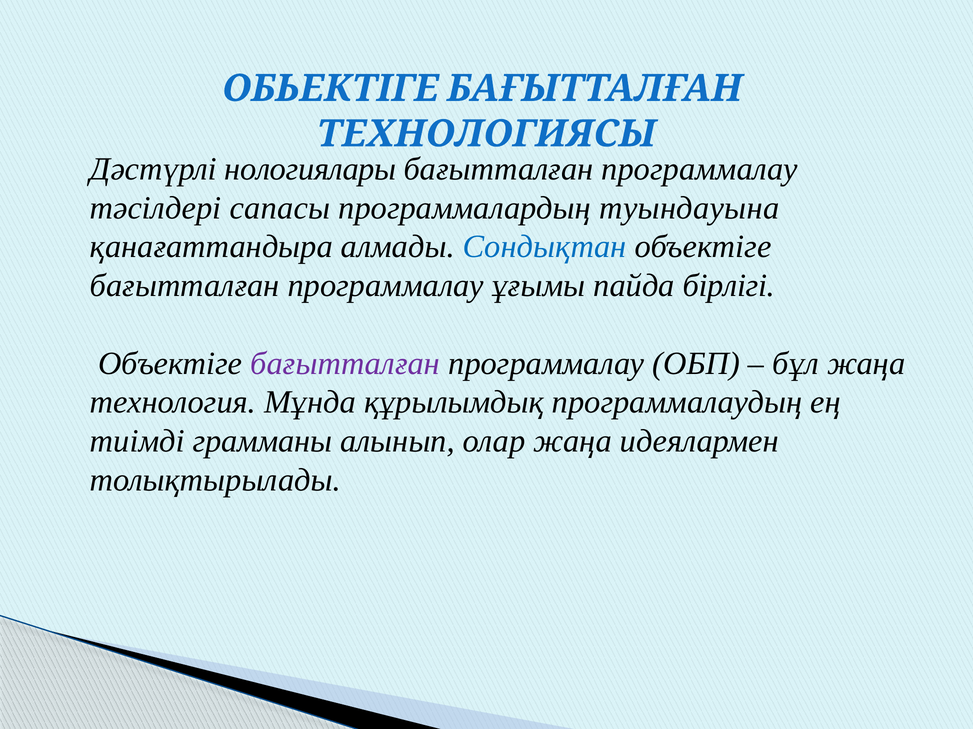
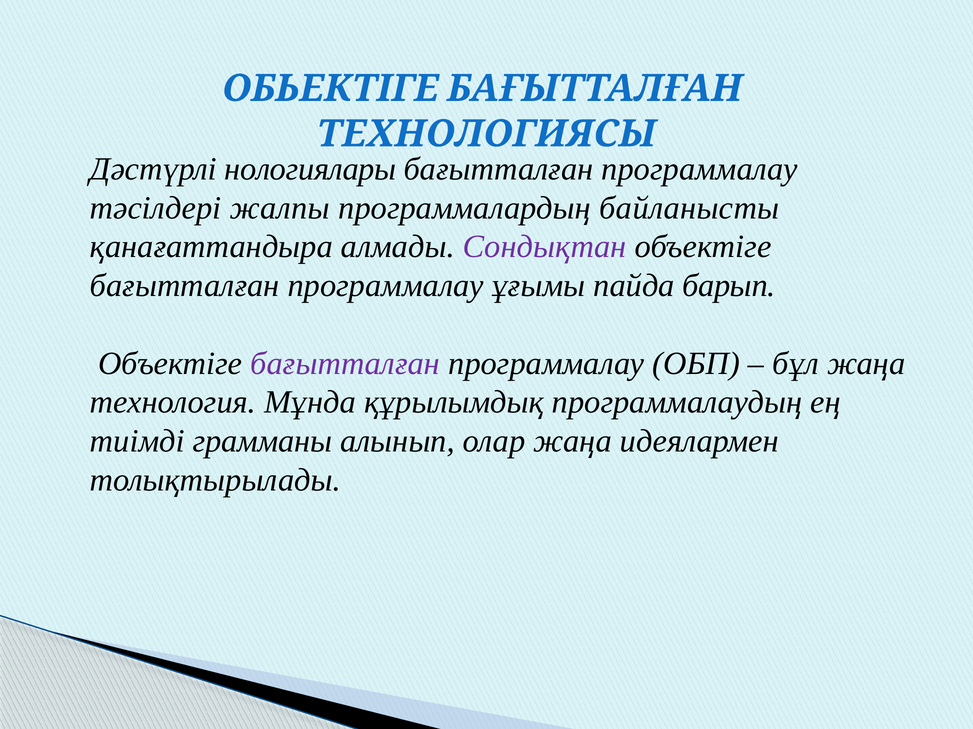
сапасы: сапасы -> жалпы
туындауына: туындауына -> байланысты
Сондықтан colour: blue -> purple
бірлігі: бірлігі -> барып
